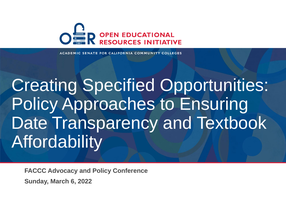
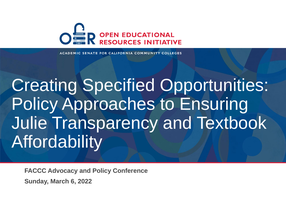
Date: Date -> Julie
